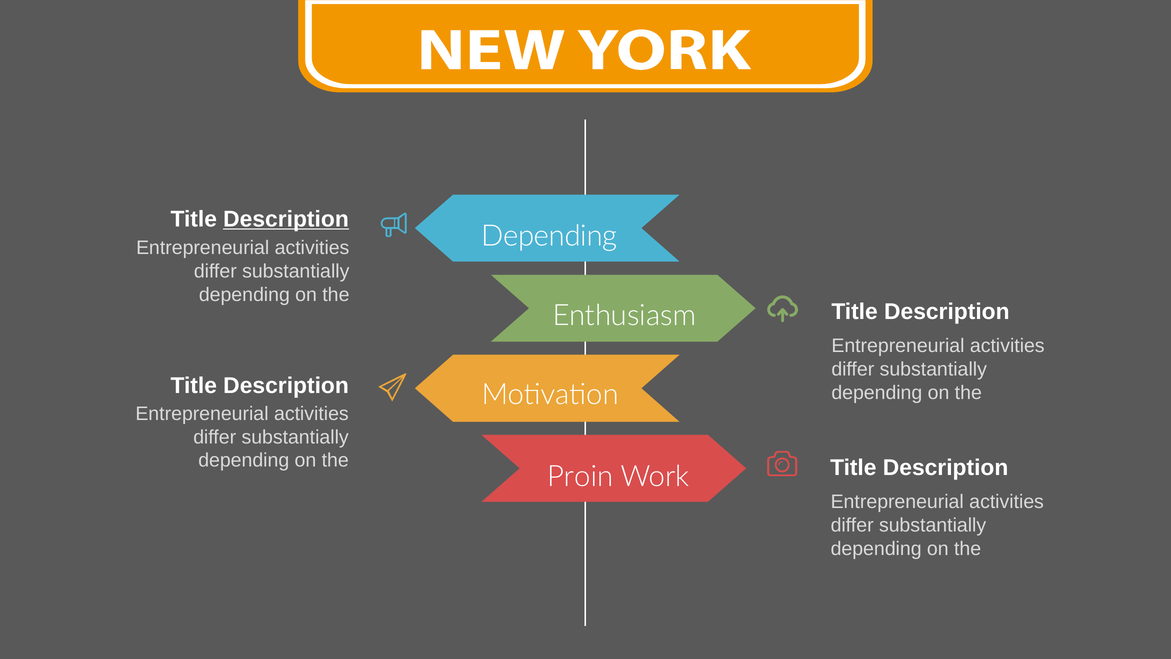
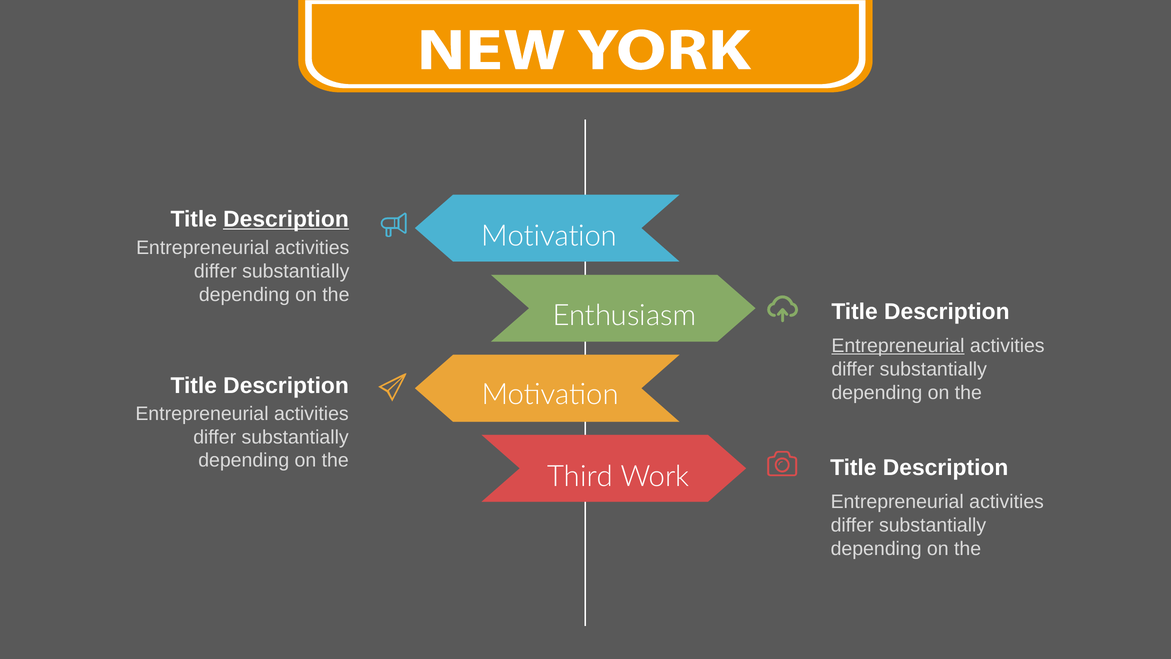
Depending at (549, 236): Depending -> Motivation
Entrepreneurial at (898, 346) underline: none -> present
Proin: Proin -> Third
